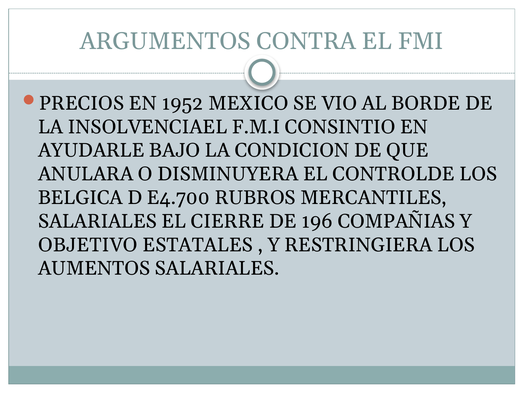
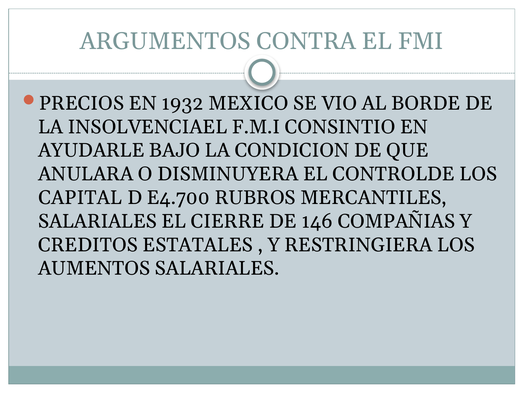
1952: 1952 -> 1932
BELGICA: BELGICA -> CAPITAL
196: 196 -> 146
OBJETIVO: OBJETIVO -> CREDITOS
